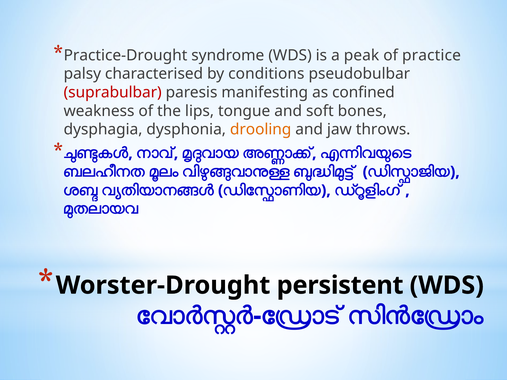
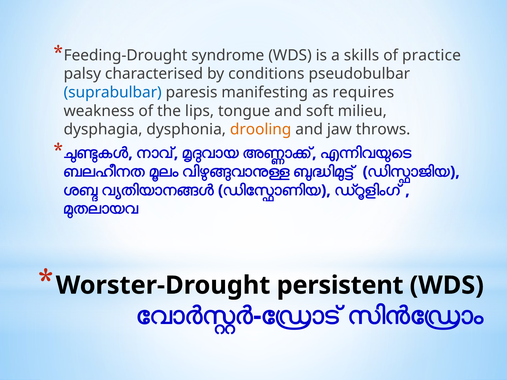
Practice-Drought: Practice-Drought -> Feeding-Drought
peak: peak -> skills
suprabulbar colour: red -> blue
confined: confined -> requires
bones: bones -> milieu
